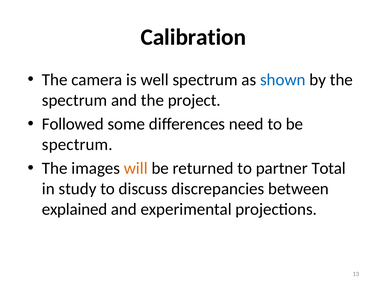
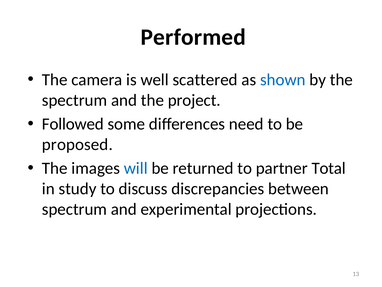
Calibration: Calibration -> Performed
well spectrum: spectrum -> scattered
spectrum at (77, 144): spectrum -> proposed
will colour: orange -> blue
explained at (75, 209): explained -> spectrum
